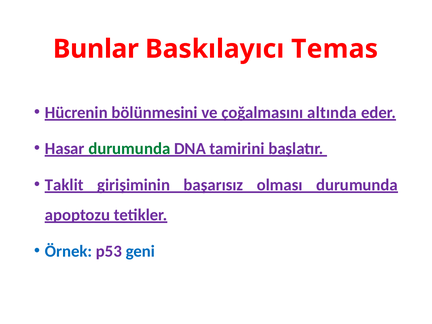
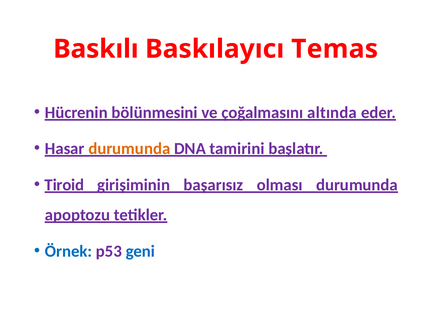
Bunlar: Bunlar -> Baskılı
durumunda at (129, 149) colour: green -> orange
Taklit: Taklit -> Tiroid
